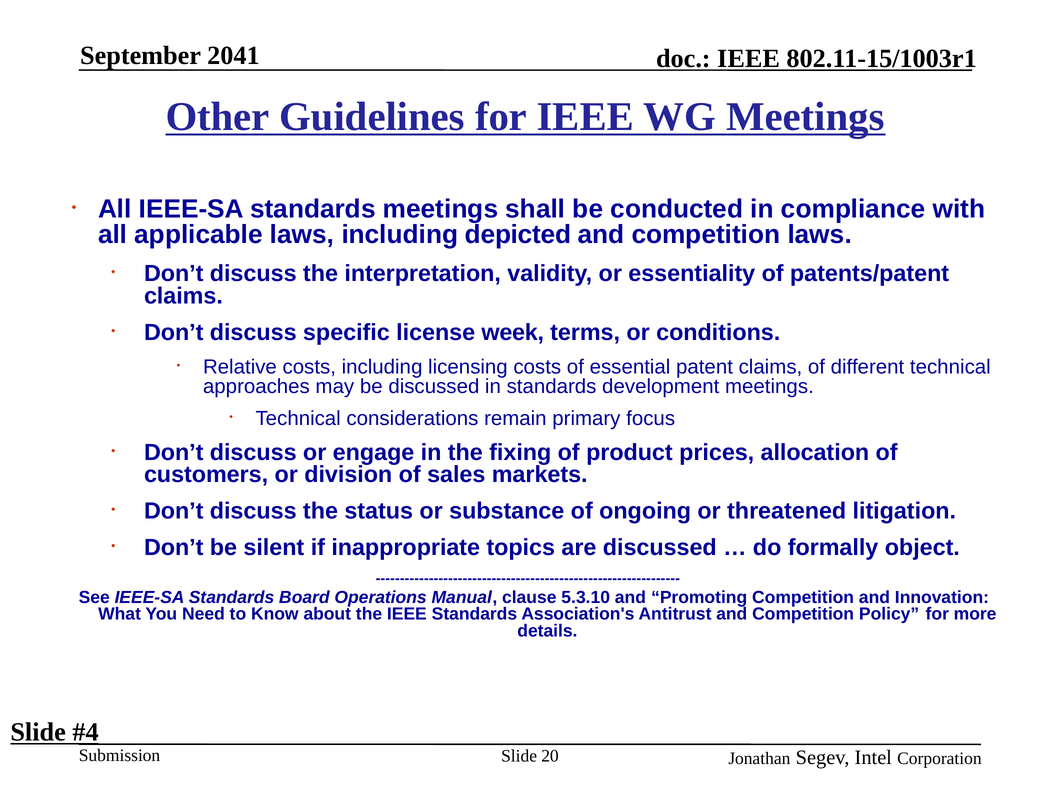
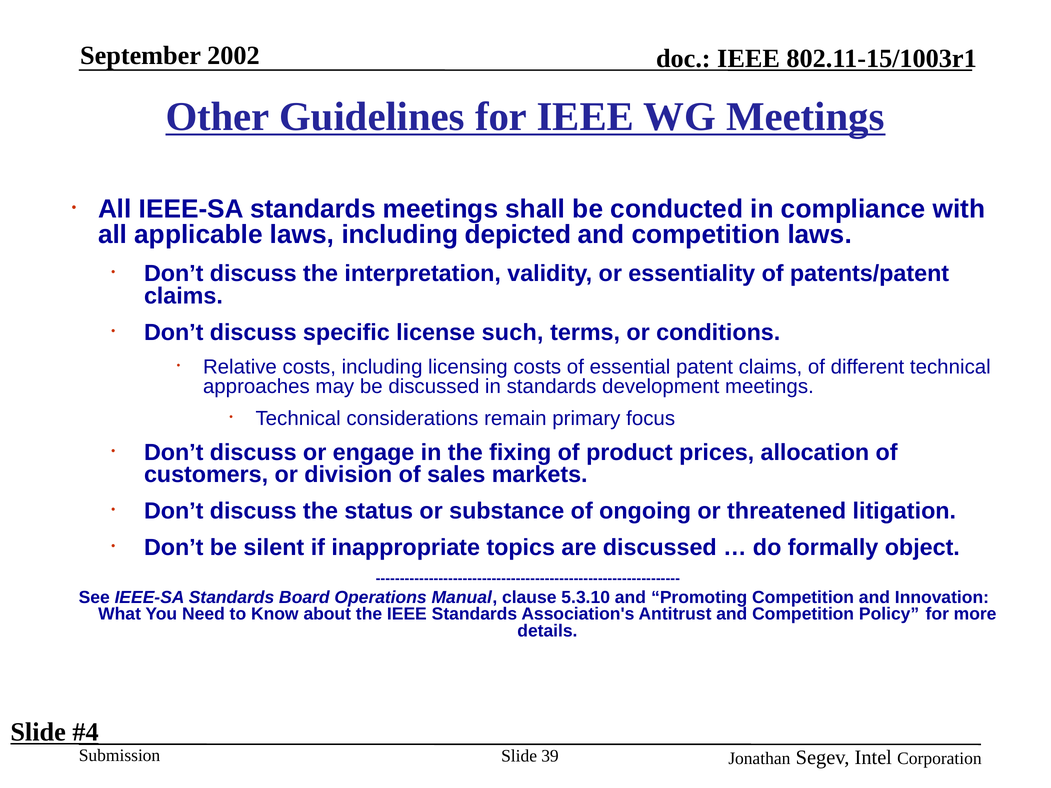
2041: 2041 -> 2002
week: week -> such
20: 20 -> 39
